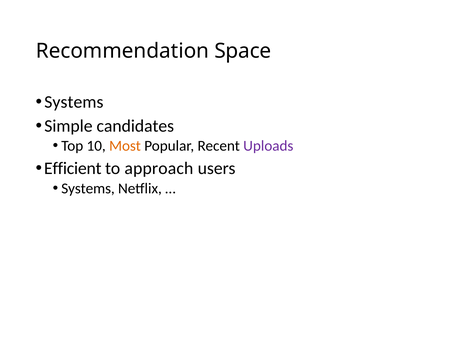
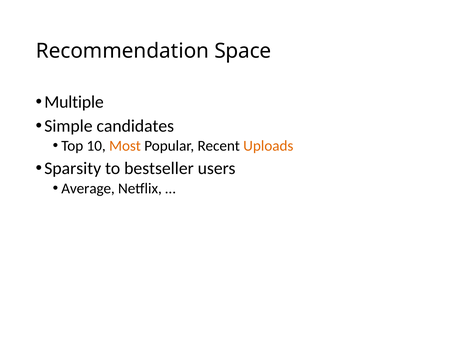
Systems at (74, 102): Systems -> Multiple
Uploads colour: purple -> orange
Efficient: Efficient -> Sparsity
approach: approach -> bestseller
Systems at (88, 189): Systems -> Average
